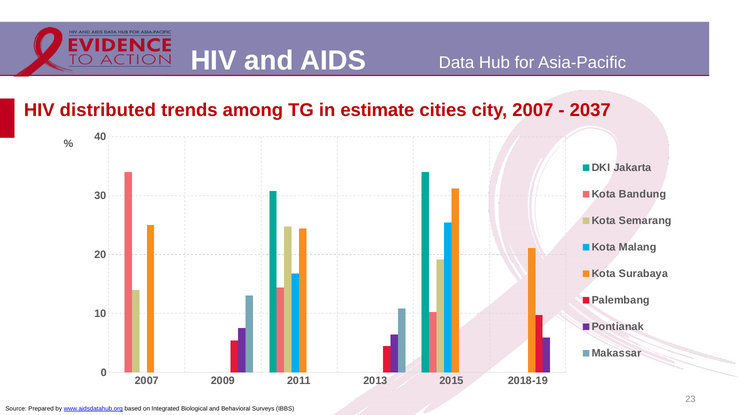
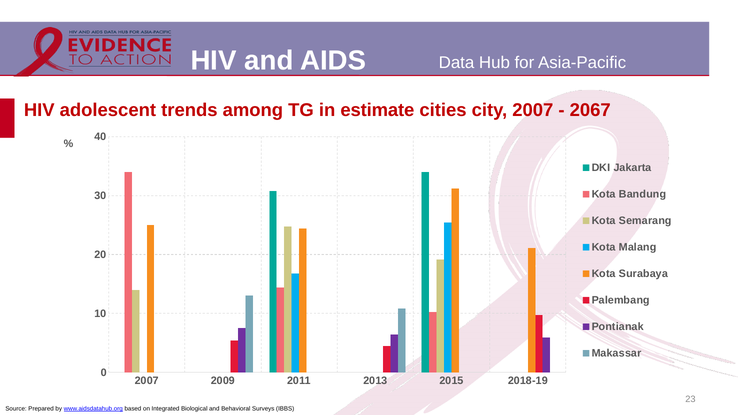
distributed: distributed -> adolescent
2037: 2037 -> 2067
